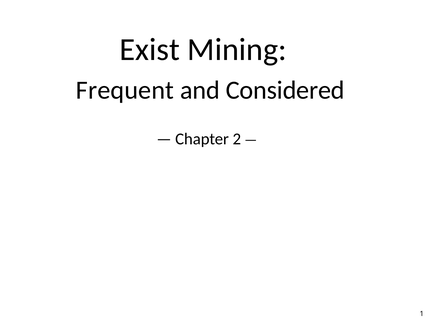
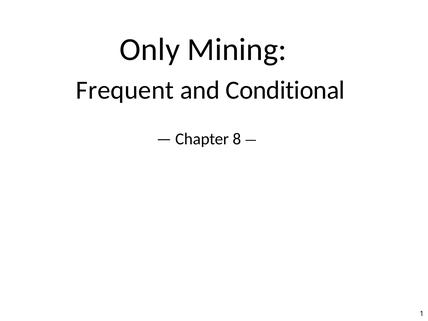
Exist: Exist -> Only
Considered: Considered -> Conditional
2: 2 -> 8
